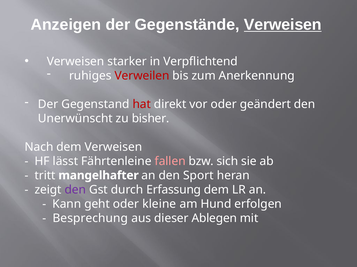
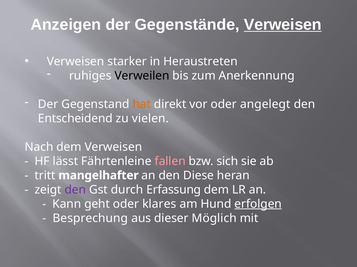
Verpflichtend: Verpflichtend -> Heraustreten
Verweilen colour: red -> black
hat colour: red -> orange
geändert: geändert -> angelegt
Unerwünscht: Unerwünscht -> Entscheidend
bisher: bisher -> vielen
Sport: Sport -> Diese
kleine: kleine -> klares
erfolgen underline: none -> present
Ablegen: Ablegen -> Möglich
